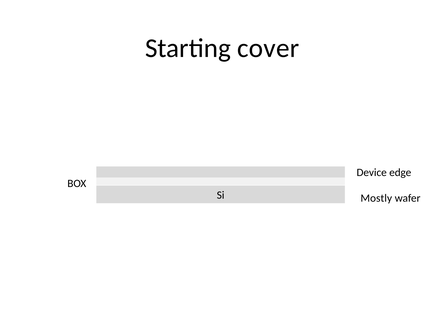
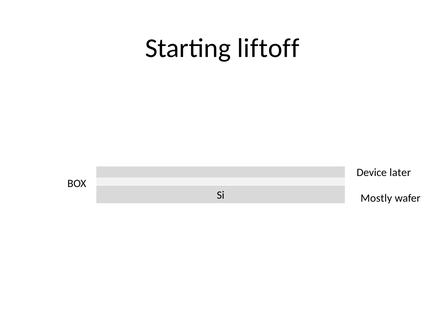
cover: cover -> liftoff
edge: edge -> later
